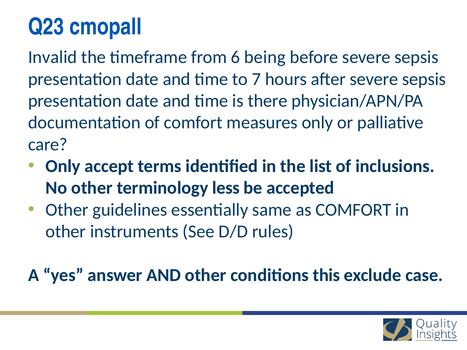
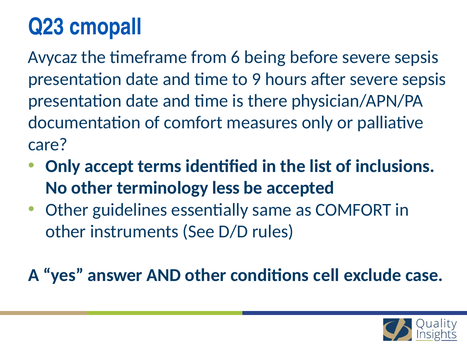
Invalid: Invalid -> Avycaz
7: 7 -> 9
this: this -> cell
